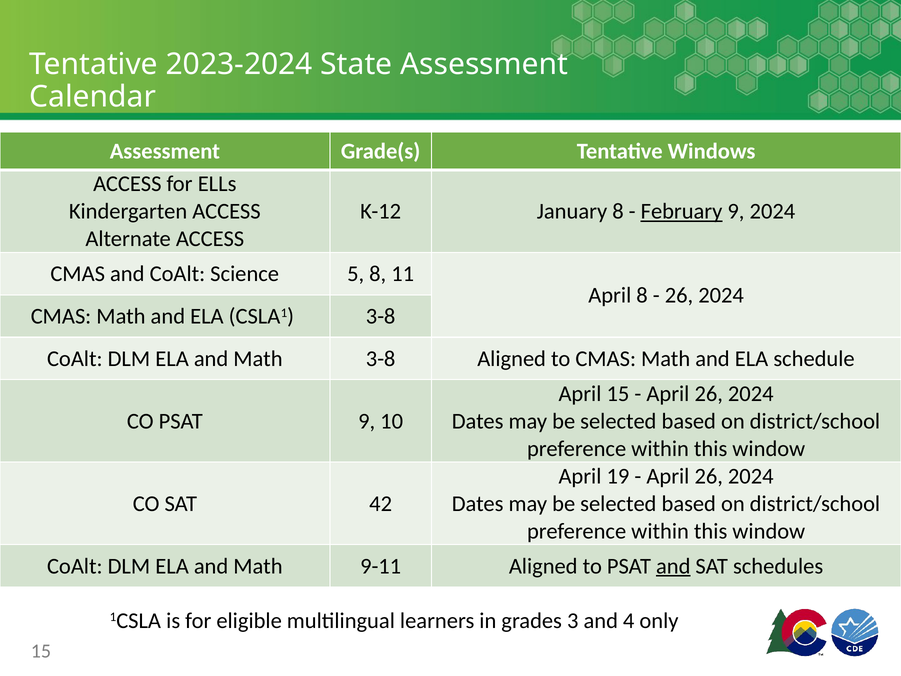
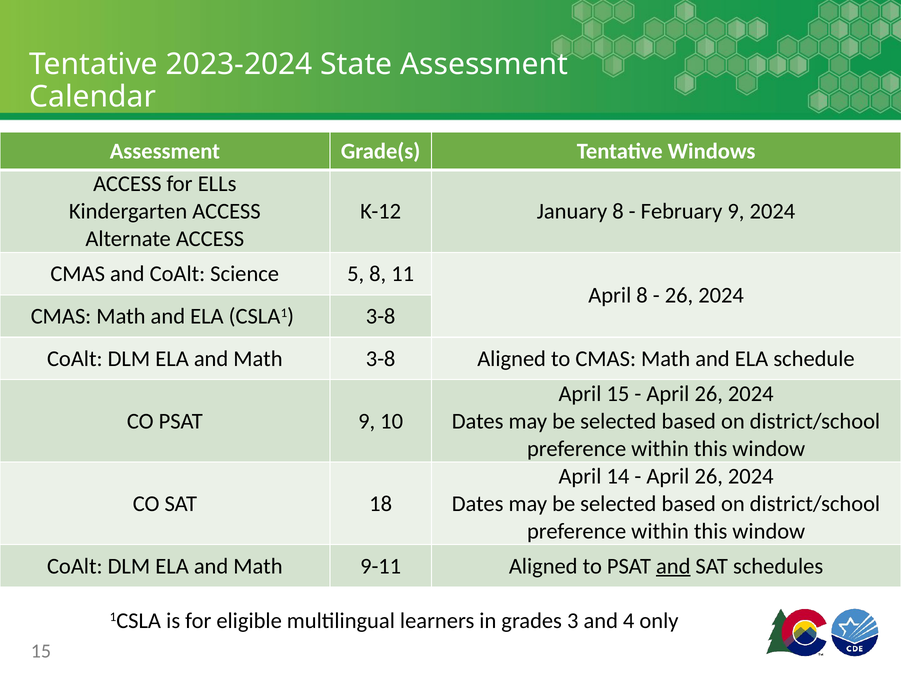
February underline: present -> none
19: 19 -> 14
42: 42 -> 18
